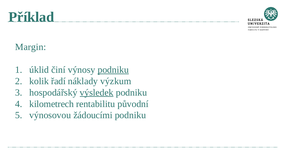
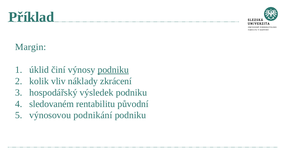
řadí: řadí -> vliv
výzkum: výzkum -> zkrácení
výsledek underline: present -> none
kilometrech: kilometrech -> sledovaném
žádoucími: žádoucími -> podnikání
